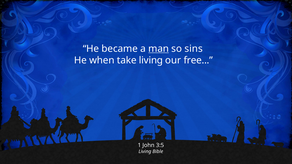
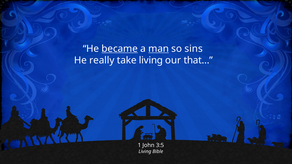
became underline: none -> present
when: when -> really
free: free -> that
